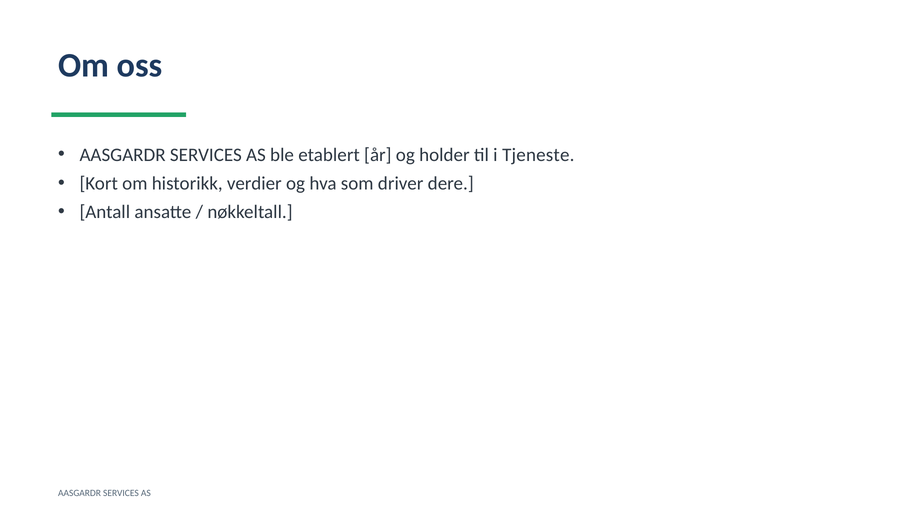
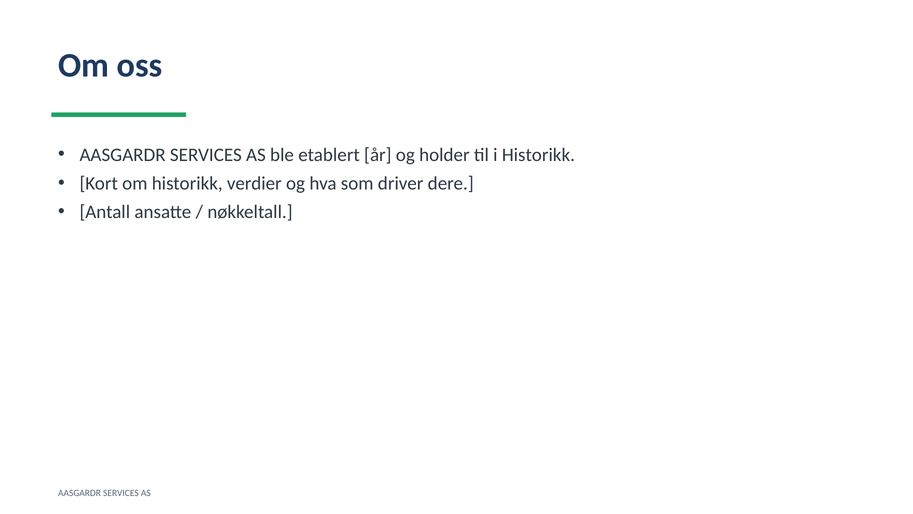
i Tjeneste: Tjeneste -> Historikk
